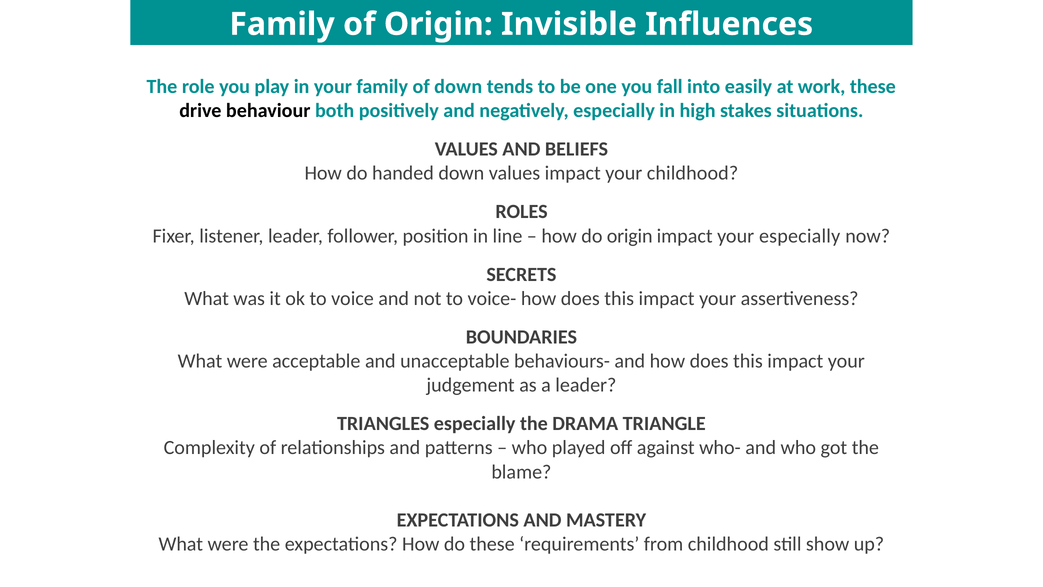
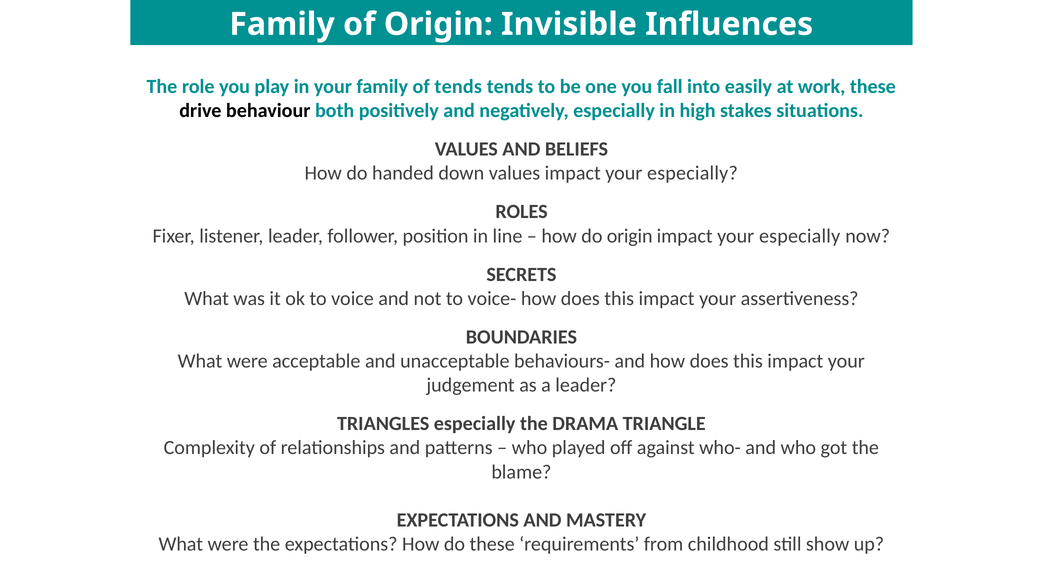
of down: down -> tends
values impact your childhood: childhood -> especially
